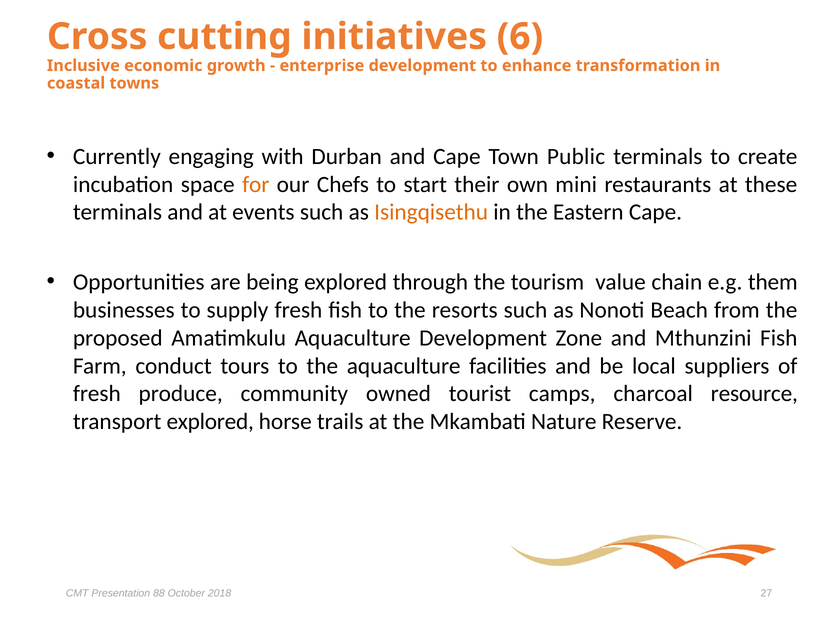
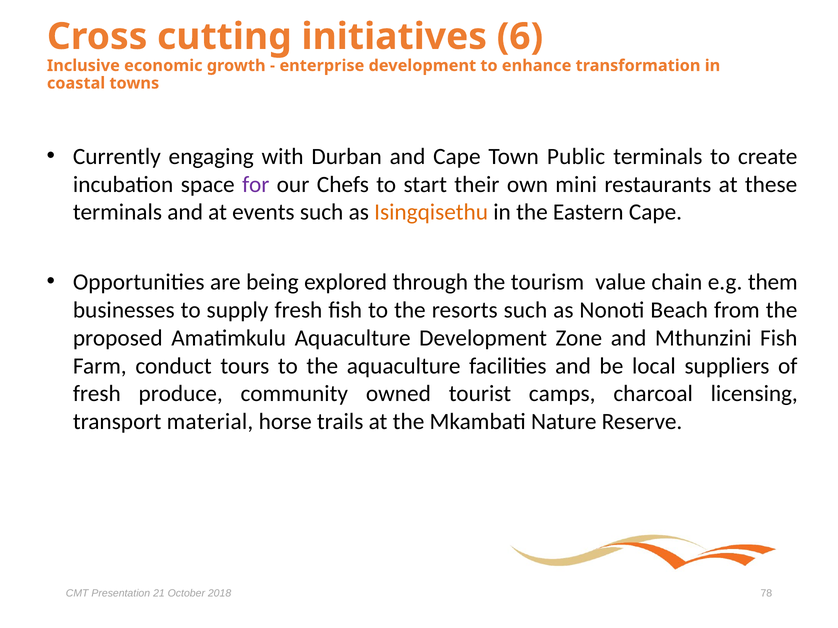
for colour: orange -> purple
resource: resource -> licensing
transport explored: explored -> material
88: 88 -> 21
27: 27 -> 78
